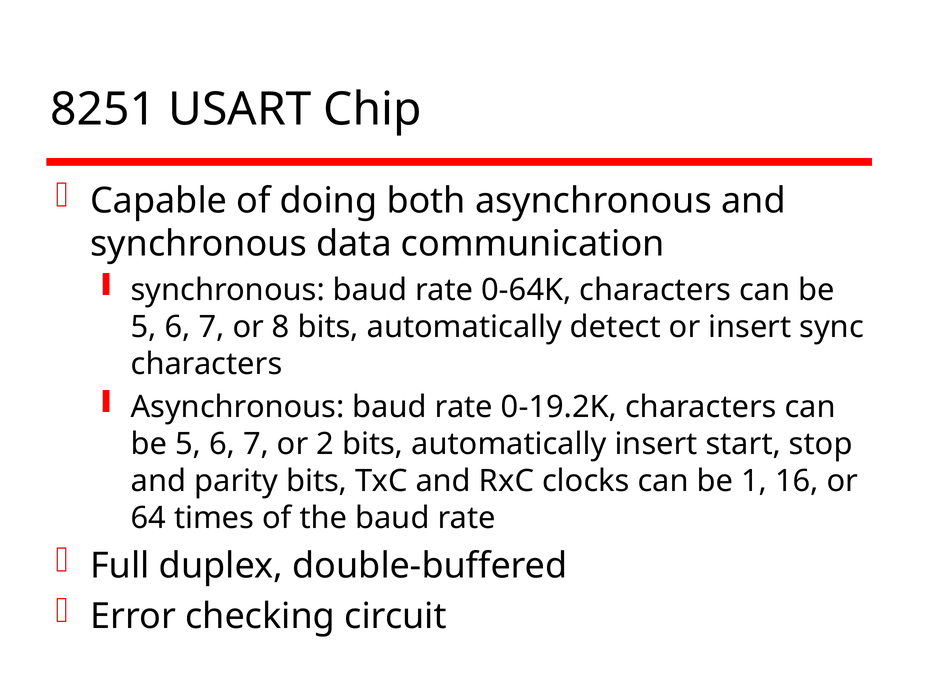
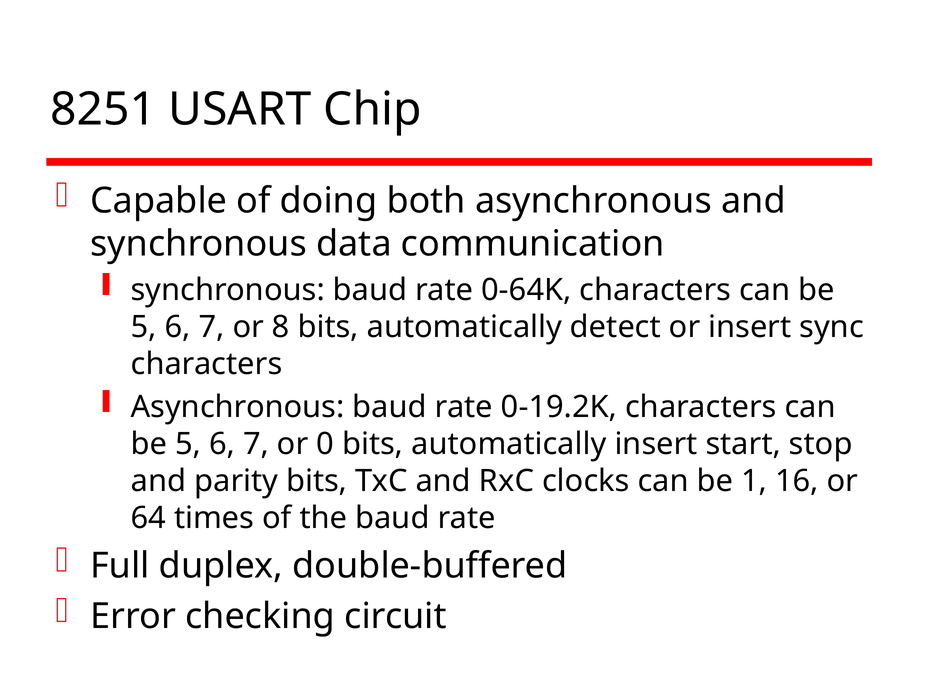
2: 2 -> 0
